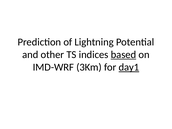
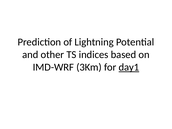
based underline: present -> none
